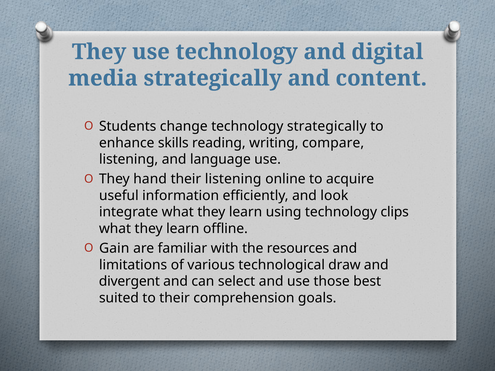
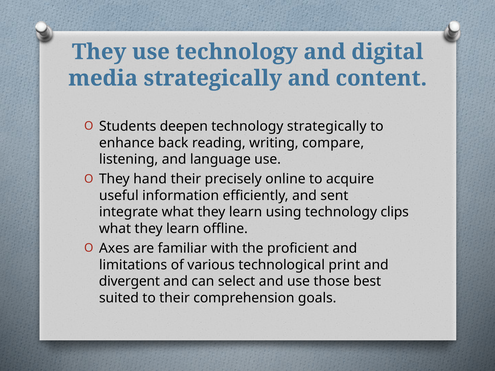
change: change -> deepen
skills: skills -> back
their listening: listening -> precisely
look: look -> sent
Gain: Gain -> Axes
resources: resources -> proficient
draw: draw -> print
